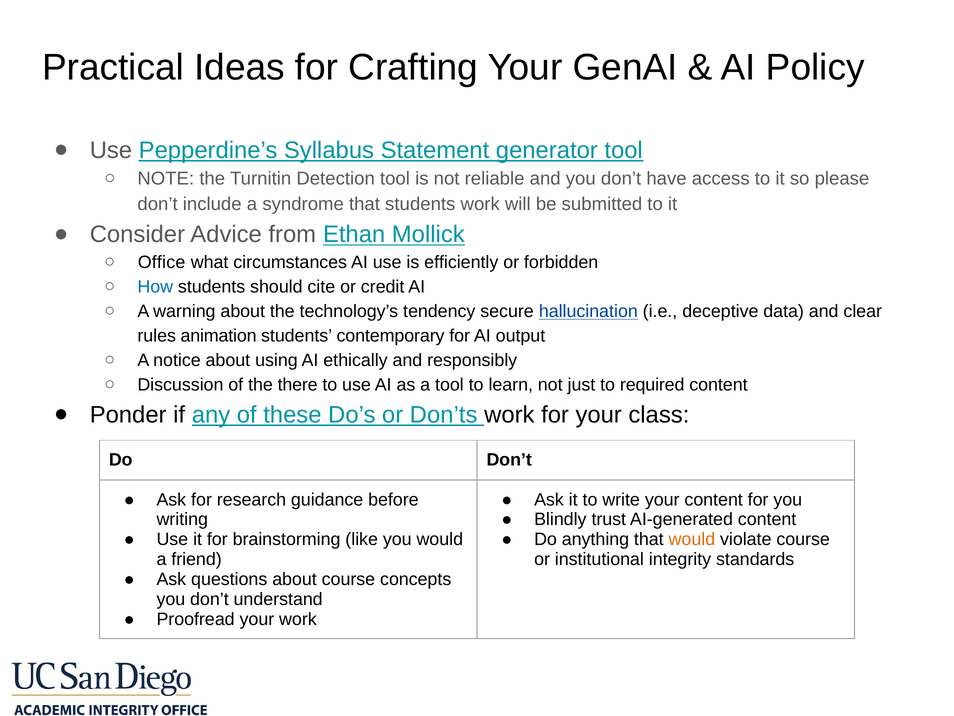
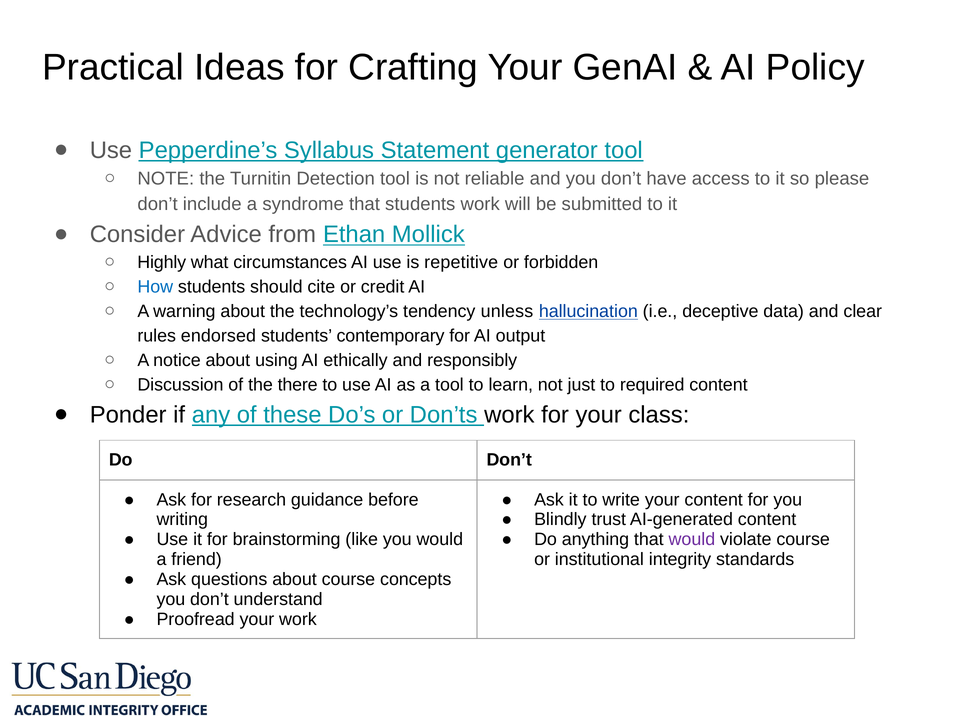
Office: Office -> Highly
efficiently: efficiently -> repetitive
secure: secure -> unless
animation: animation -> endorsed
would at (692, 539) colour: orange -> purple
